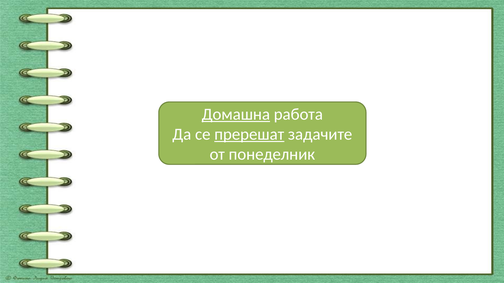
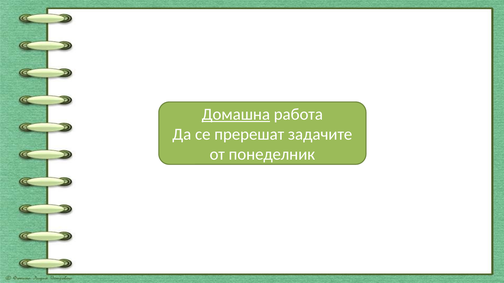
пререшат underline: present -> none
